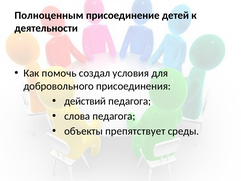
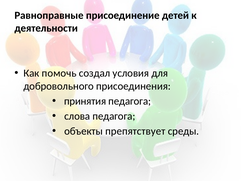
Полноценным: Полноценным -> Равноправные
действий: действий -> принятия
